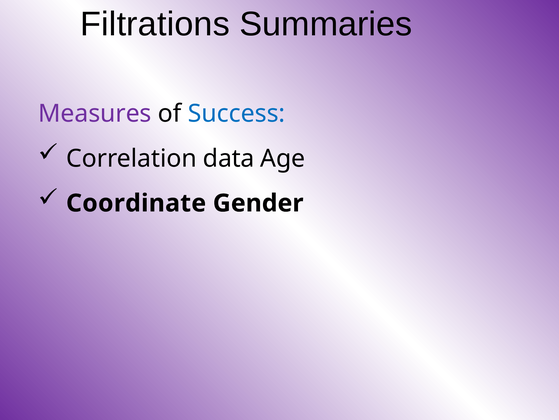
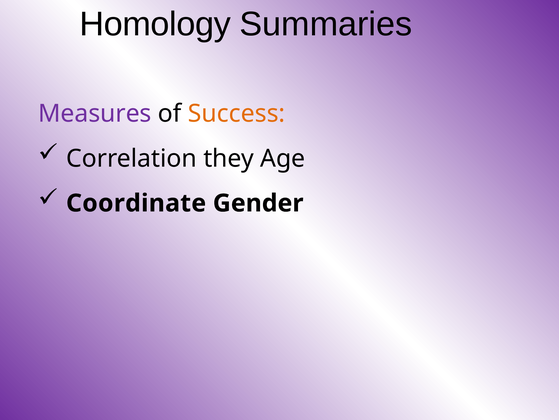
Filtrations: Filtrations -> Homology
Success colour: blue -> orange
data: data -> they
